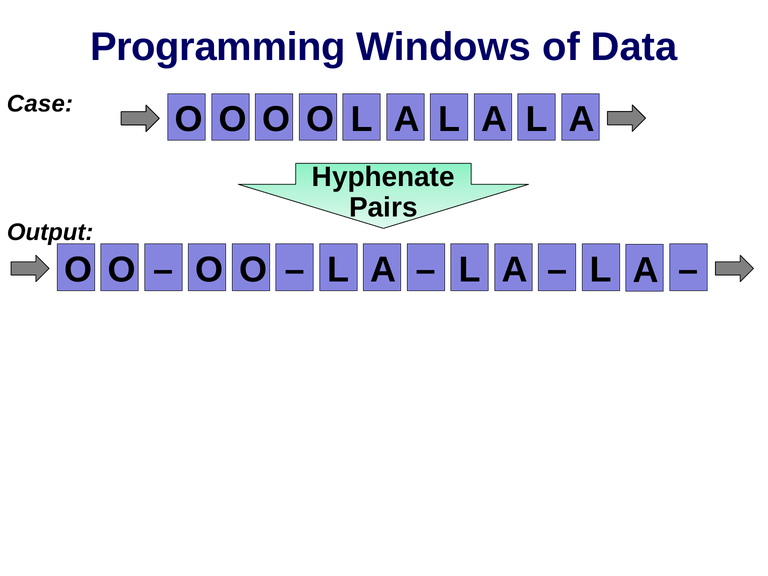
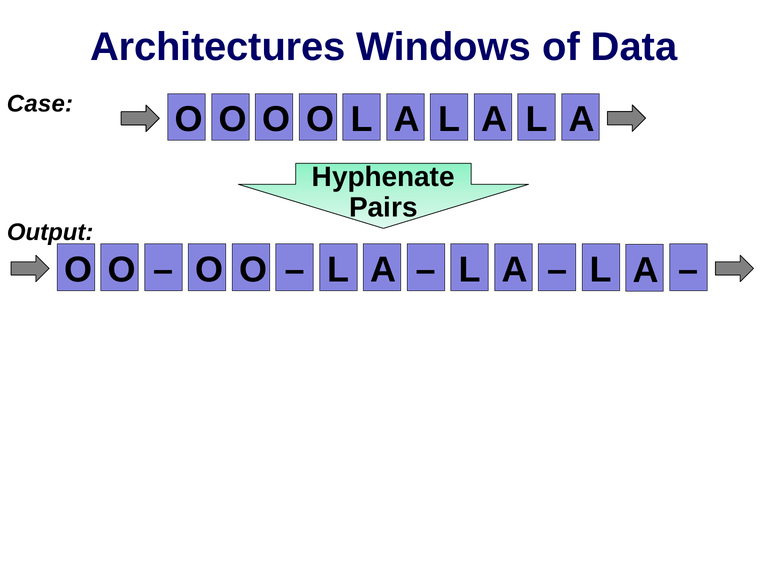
Programming: Programming -> Architectures
